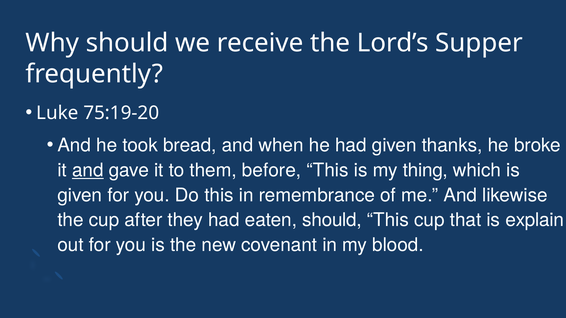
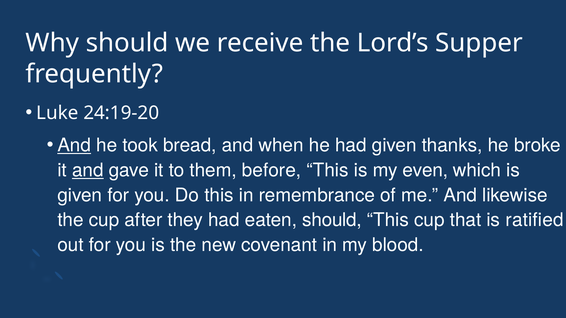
75:19-20: 75:19-20 -> 24:19-20
And at (74, 146) underline: none -> present
thing: thing -> even
explain: explain -> ratified
